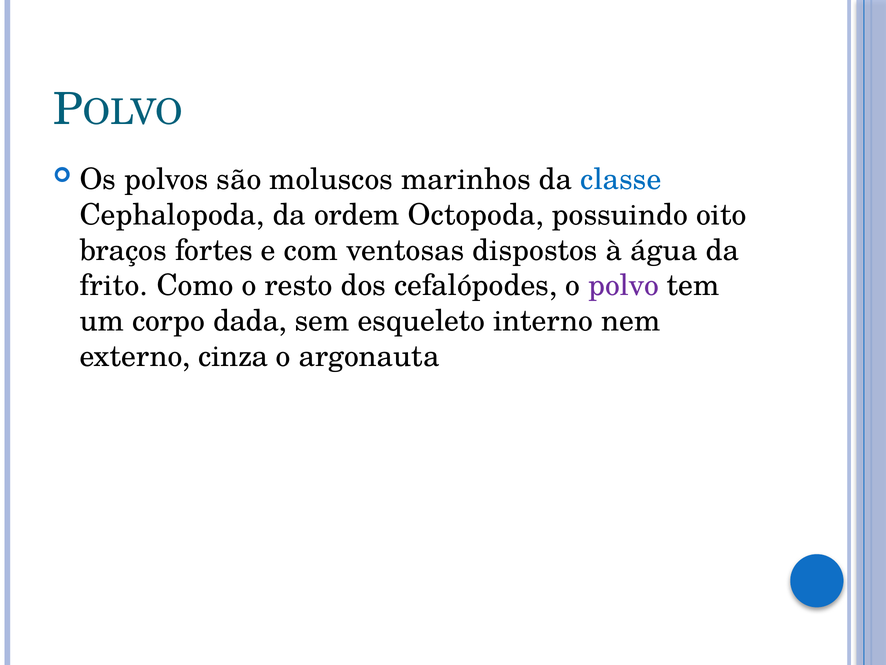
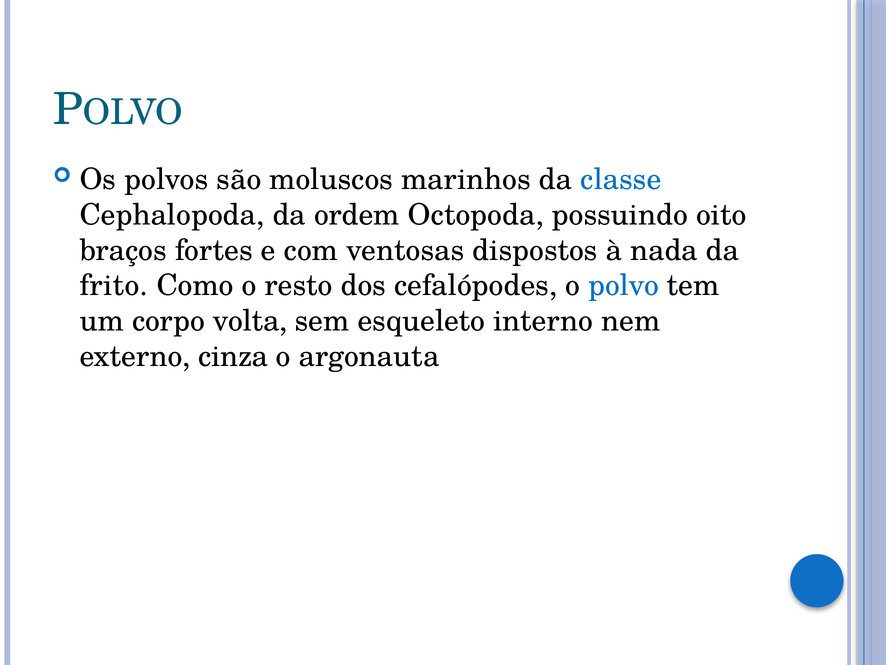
água: água -> nada
polvo colour: purple -> blue
dada: dada -> volta
